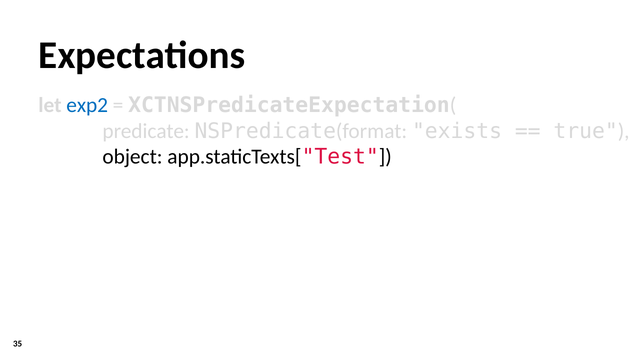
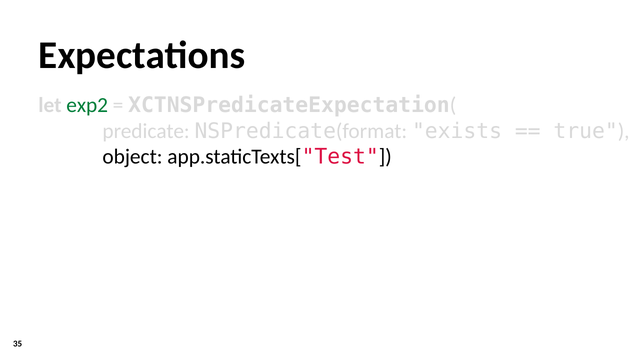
exp2 colour: blue -> green
